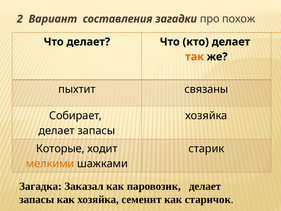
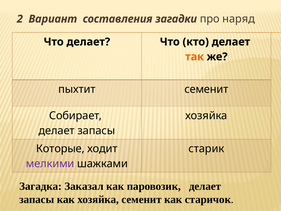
похож: похож -> наряд
пыхтит связаны: связаны -> семенит
мелкими colour: orange -> purple
